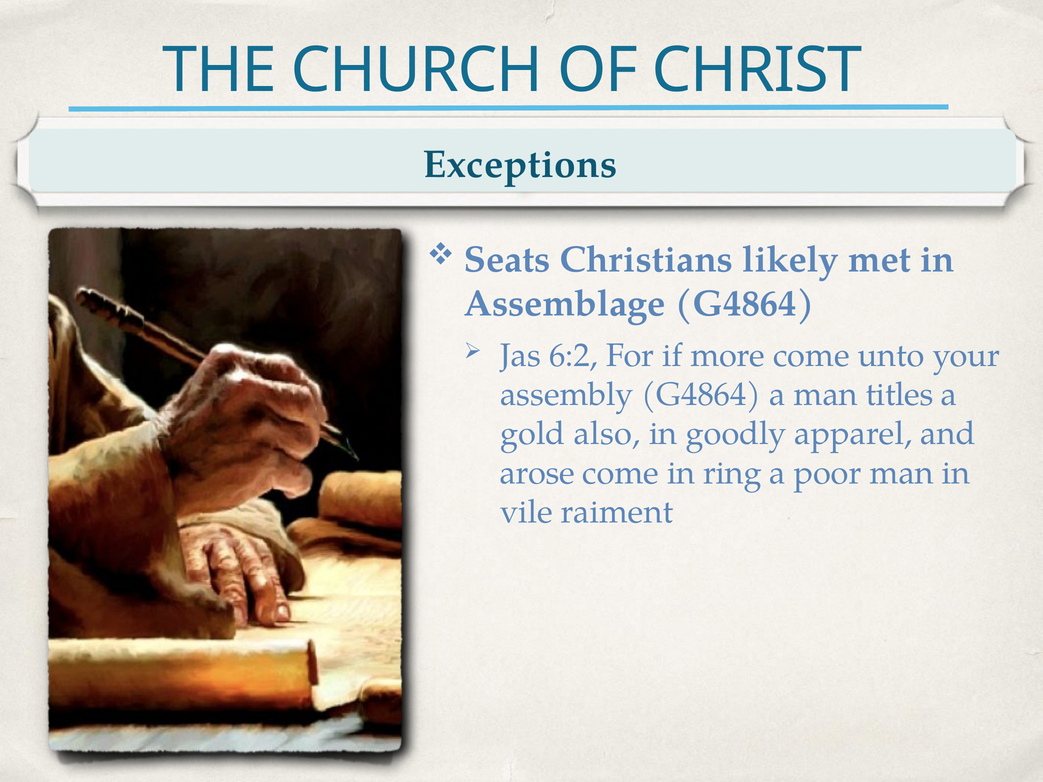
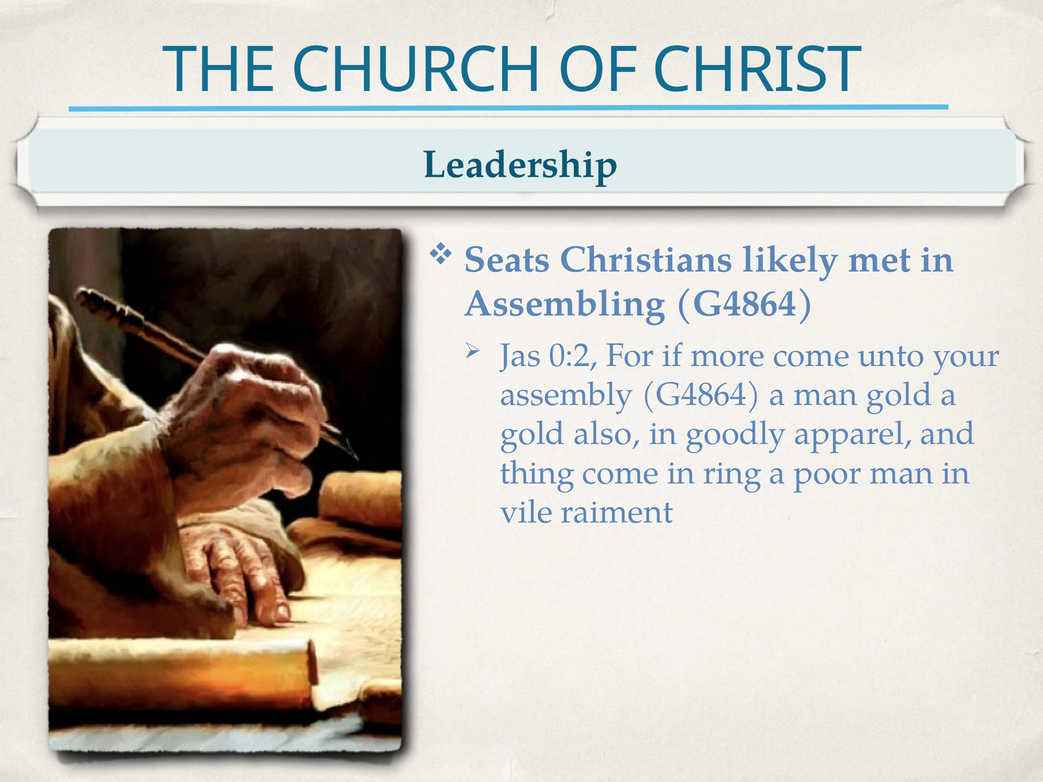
Exceptions: Exceptions -> Leadership
Assemblage: Assemblage -> Assembling
6:2: 6:2 -> 0:2
man titles: titles -> gold
arose: arose -> thing
